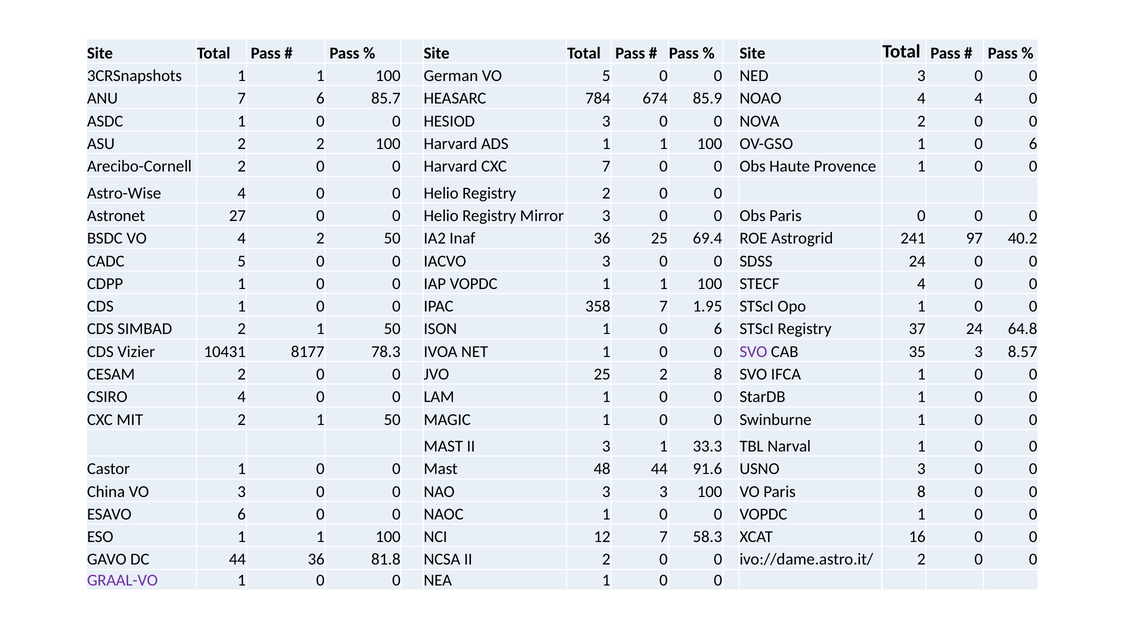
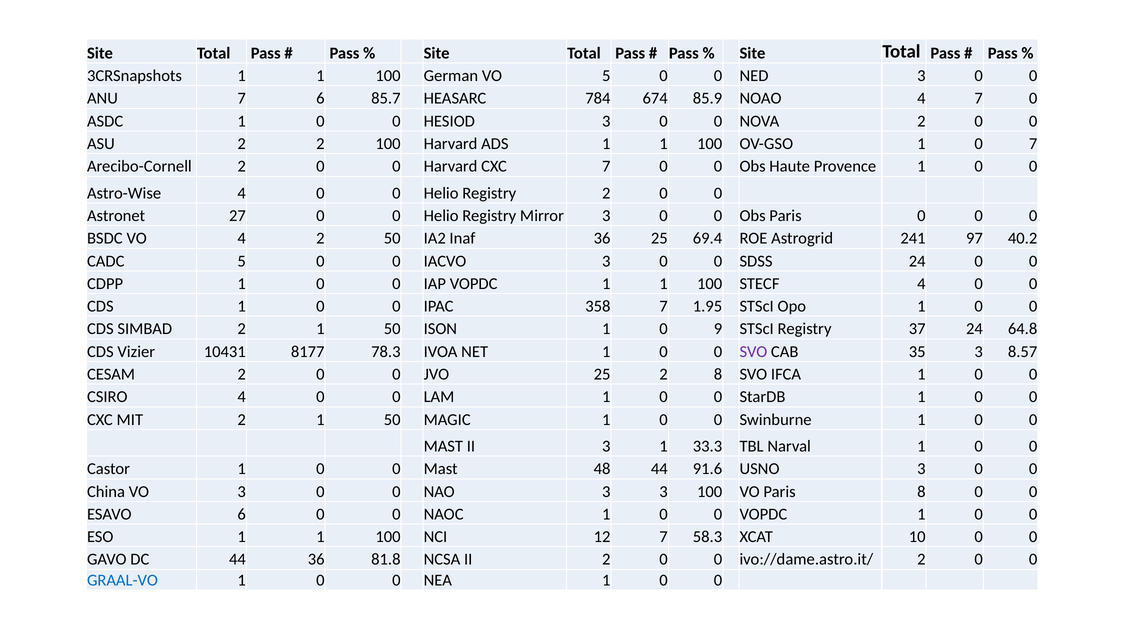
4 4: 4 -> 7
OV-GSO 1 0 6: 6 -> 7
ISON 1 0 6: 6 -> 9
16: 16 -> 10
GRAAL-VO colour: purple -> blue
